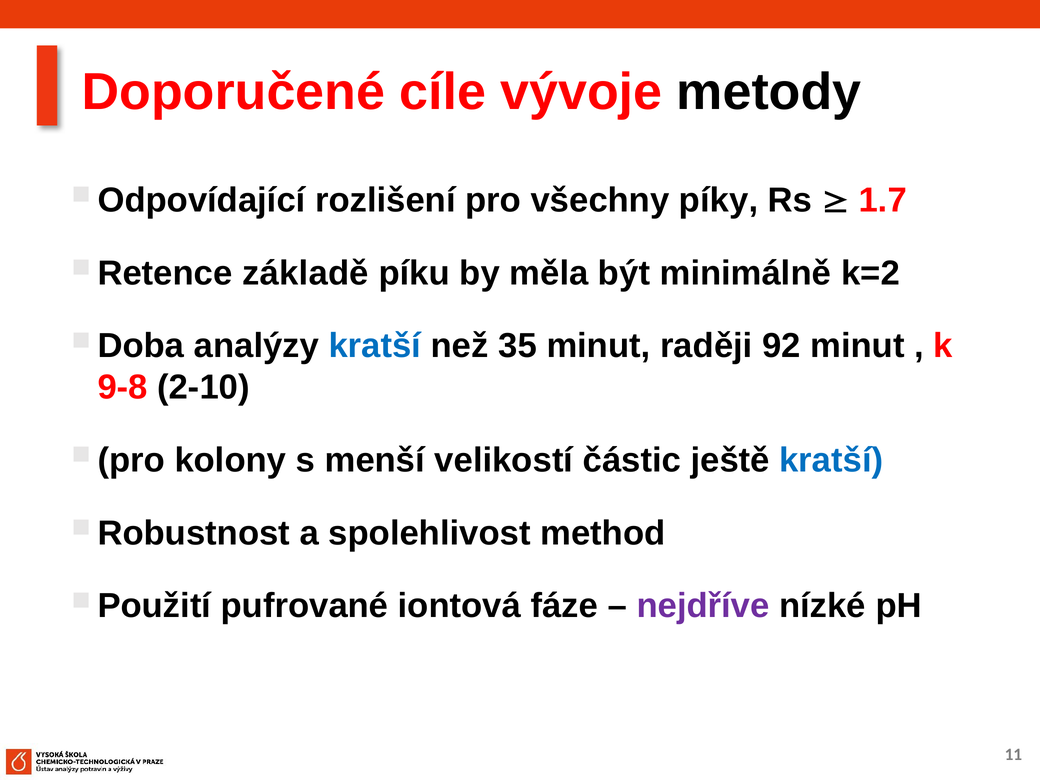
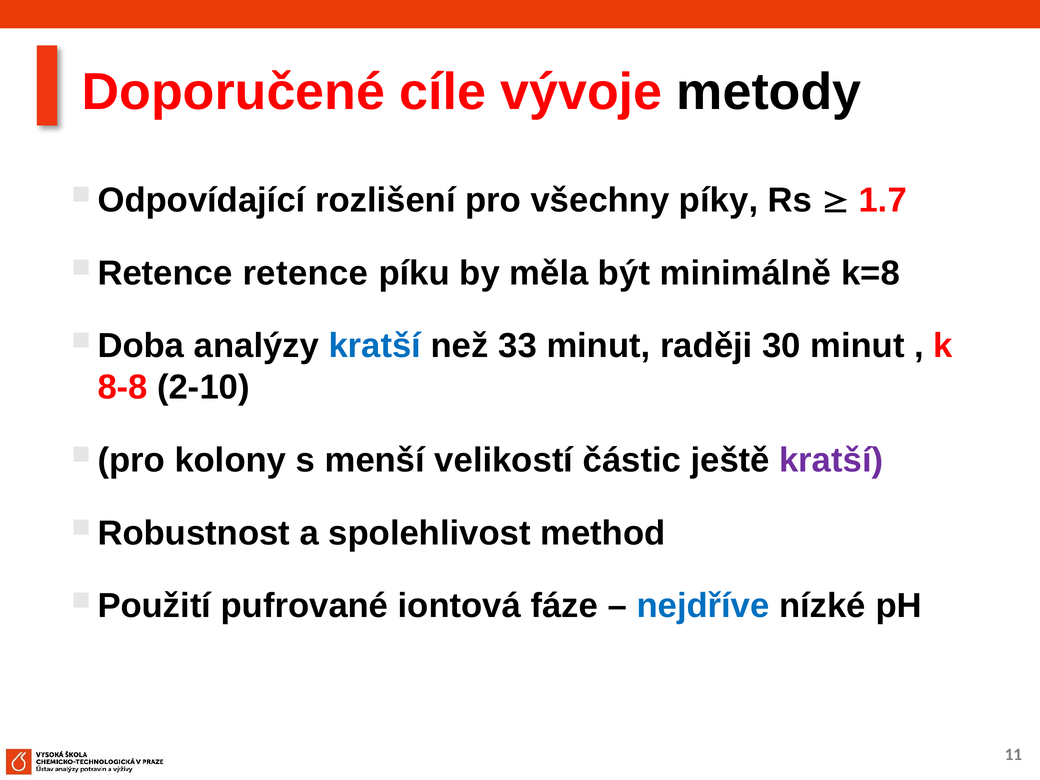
základě: základě -> retence
k=2: k=2 -> k=8
35: 35 -> 33
92: 92 -> 30
9-8: 9-8 -> 8-8
kratší at (831, 460) colour: blue -> purple
nejdříve colour: purple -> blue
